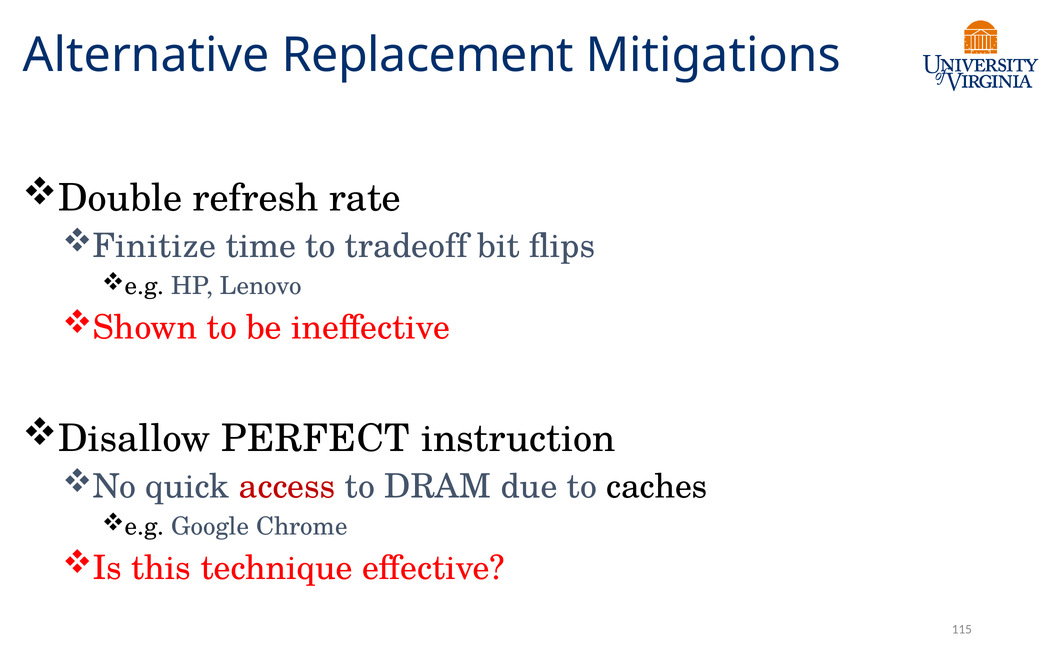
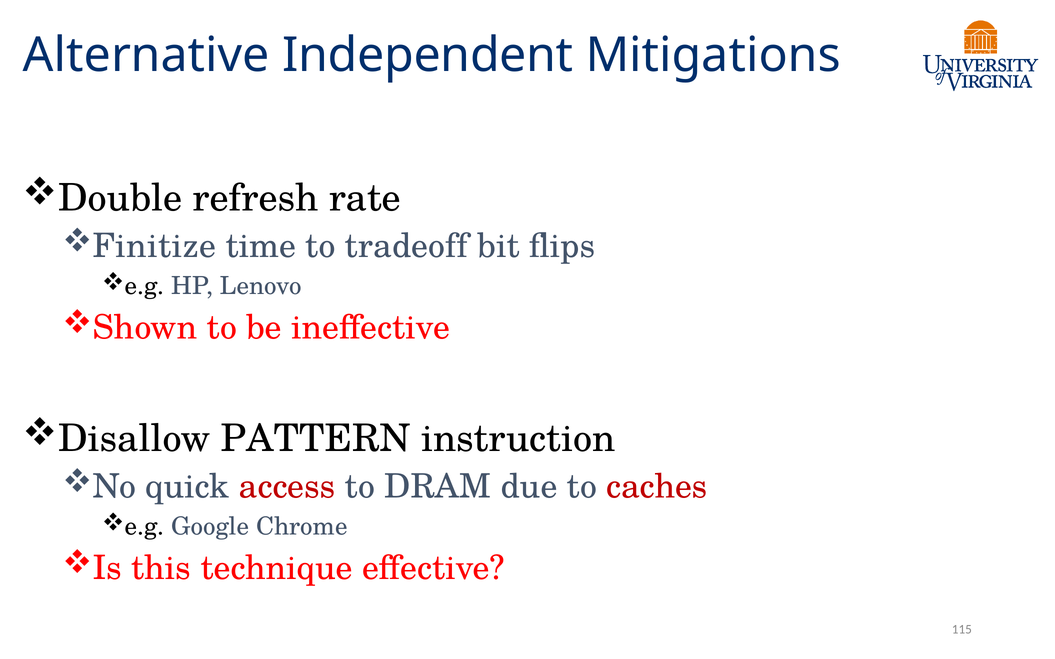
Replacement: Replacement -> Independent
PERFECT: PERFECT -> PATTERN
caches colour: black -> red
